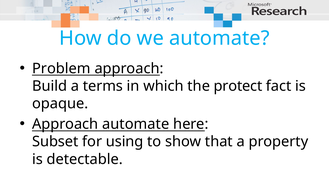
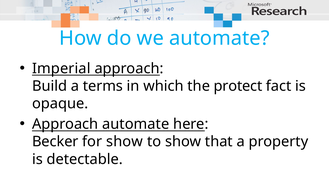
Problem: Problem -> Imperial
Subset: Subset -> Becker
for using: using -> show
